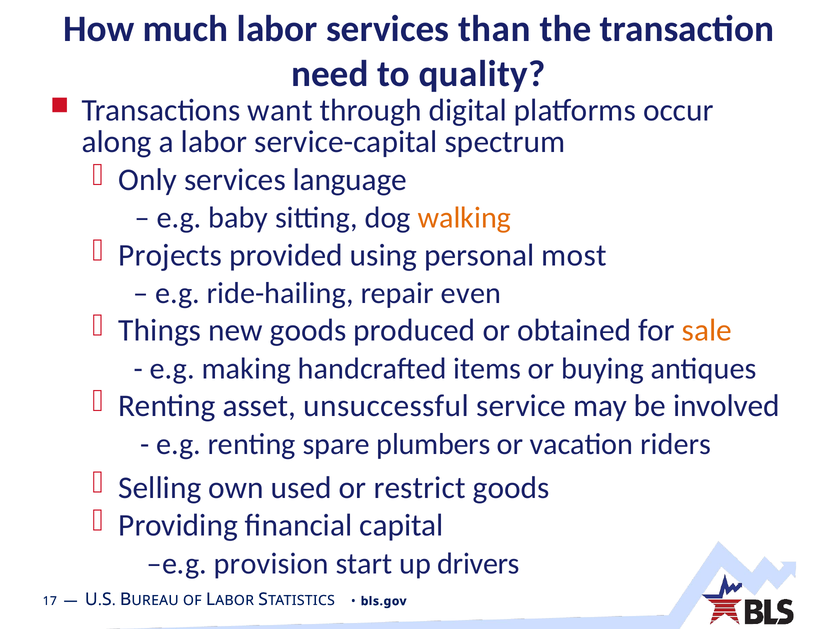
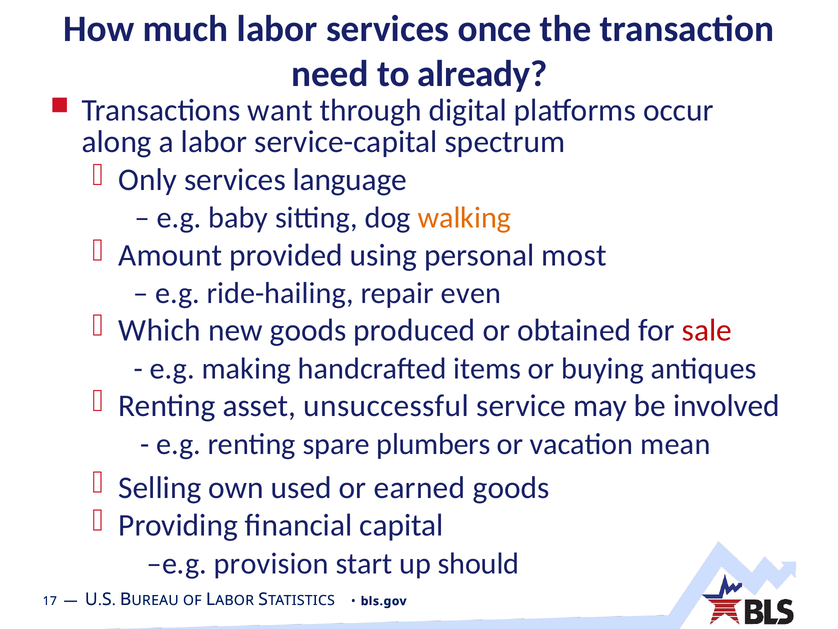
than: than -> once
quality: quality -> already
Projects: Projects -> Amount
Things: Things -> Which
sale colour: orange -> red
riders: riders -> mean
restrict: restrict -> earned
drivers: drivers -> should
